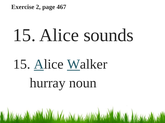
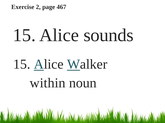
hurray: hurray -> within
